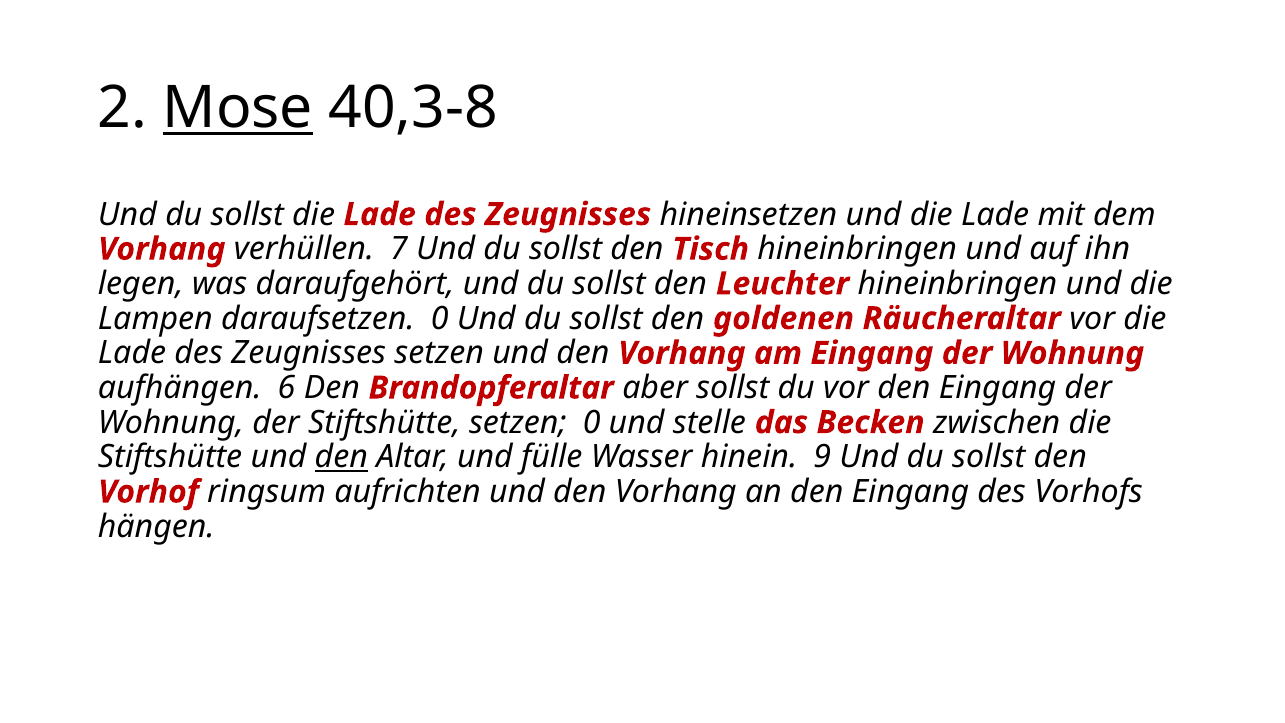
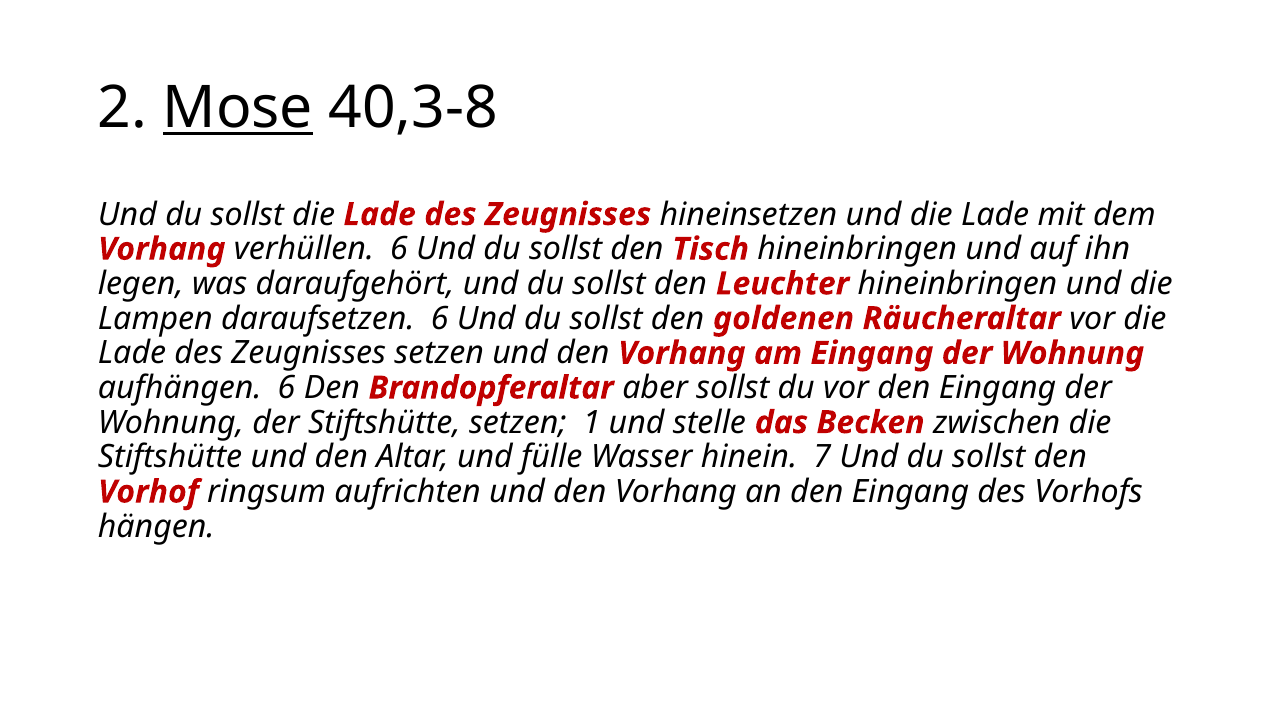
verhüllen 7: 7 -> 6
daraufsetzen 0: 0 -> 6
setzen 0: 0 -> 1
den at (341, 457) underline: present -> none
9: 9 -> 7
